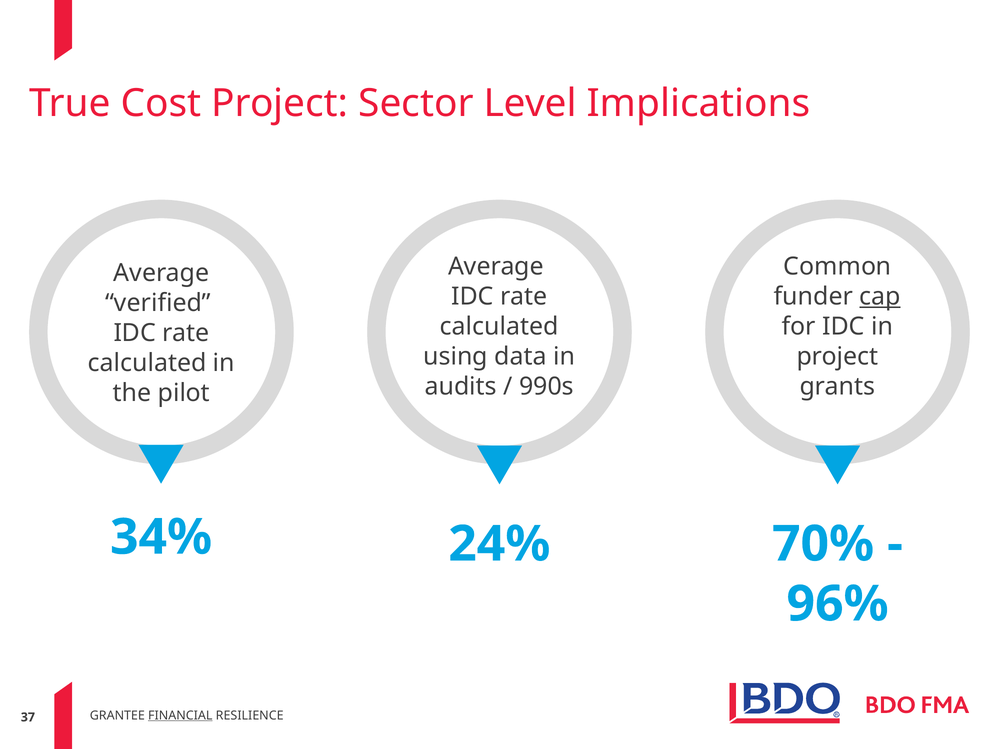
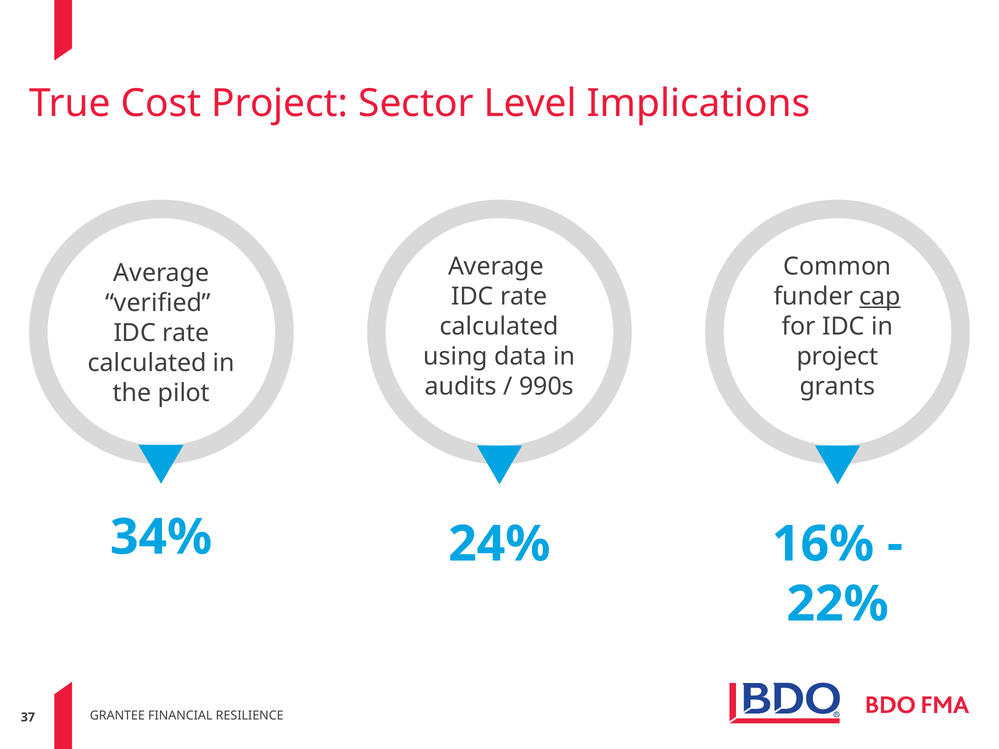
70%: 70% -> 16%
96%: 96% -> 22%
FINANCIAL underline: present -> none
